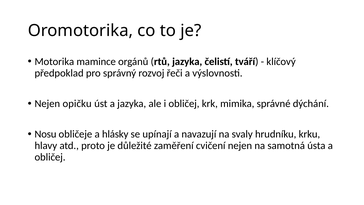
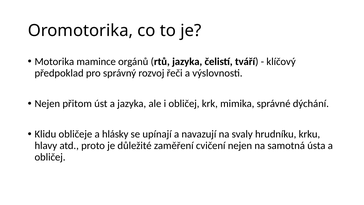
opičku: opičku -> přitom
Nosu: Nosu -> Klidu
